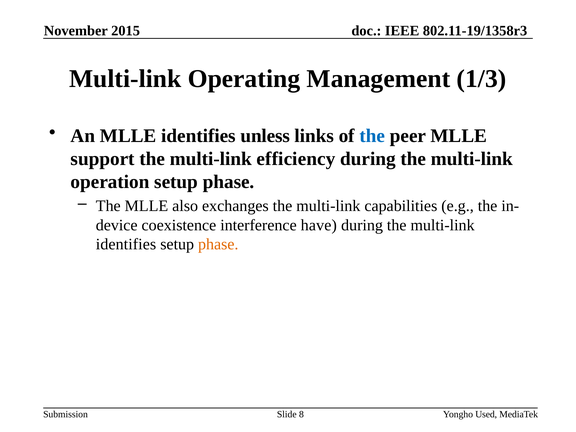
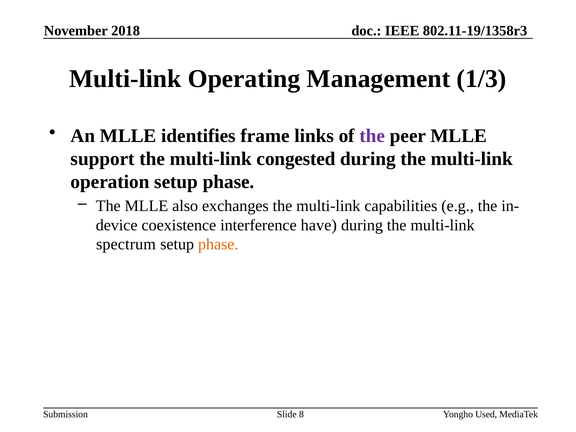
2015: 2015 -> 2018
unless: unless -> frame
the at (372, 136) colour: blue -> purple
efficiency: efficiency -> congested
identifies at (126, 244): identifies -> spectrum
